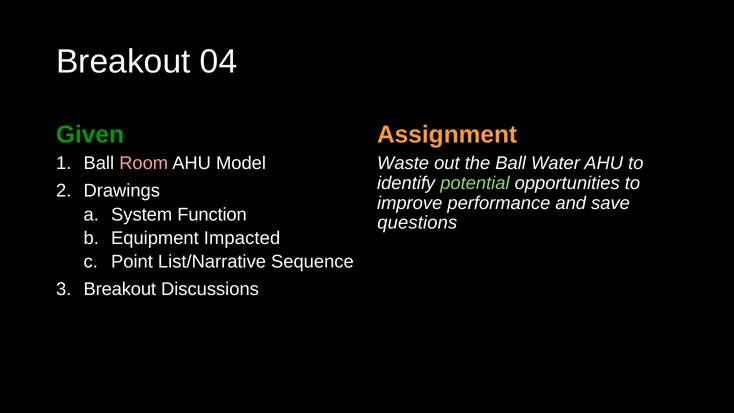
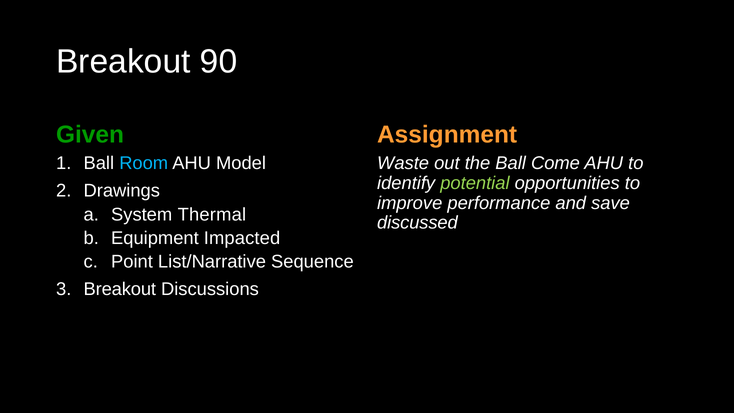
04: 04 -> 90
Room colour: pink -> light blue
Water: Water -> Come
Function: Function -> Thermal
questions: questions -> discussed
